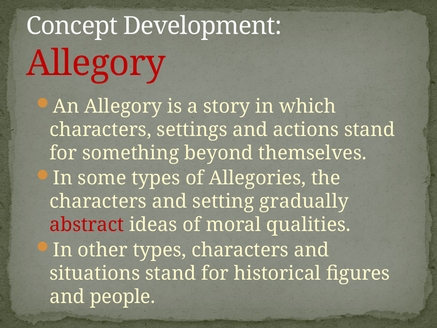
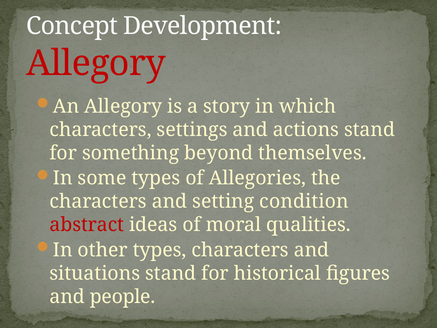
gradually: gradually -> condition
